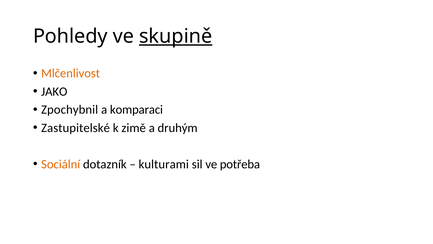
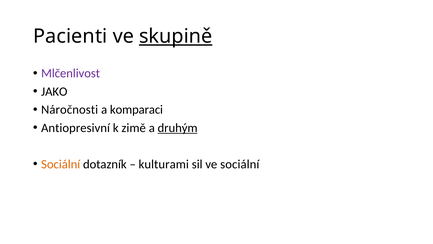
Pohledy: Pohledy -> Pacienti
Mlčenlivost colour: orange -> purple
Zpochybnil: Zpochybnil -> Náročnosti
Zastupitelské: Zastupitelské -> Antiopresivní
druhým underline: none -> present
ve potřeba: potřeba -> sociální
